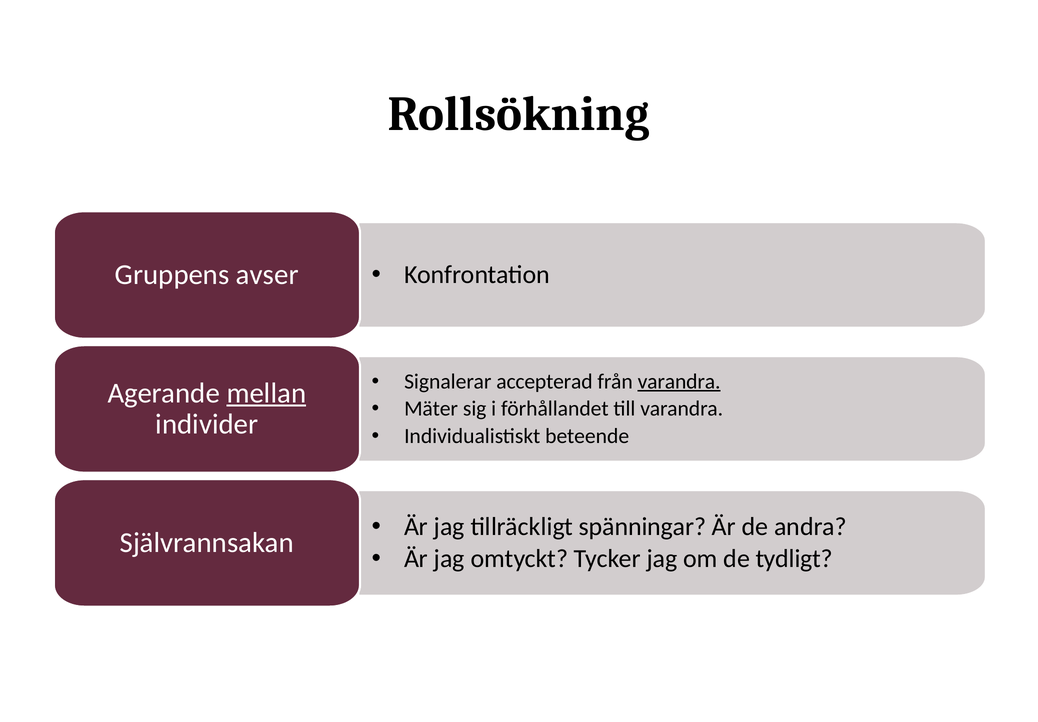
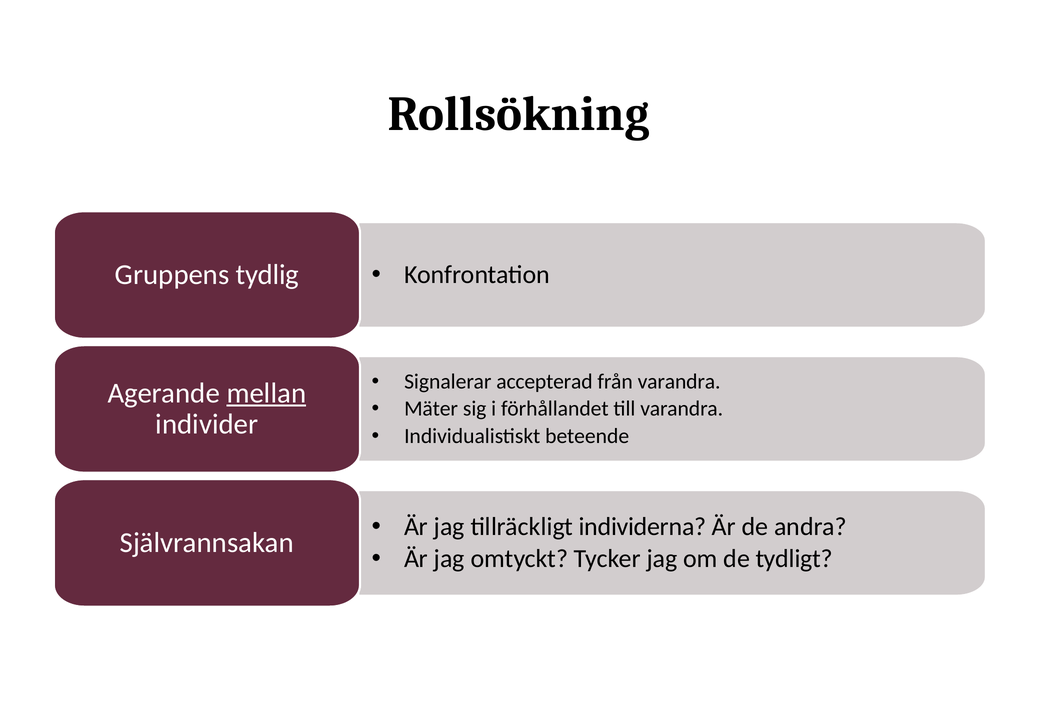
avser: avser -> tydlig
varandra at (679, 381) underline: present -> none
spänningar: spänningar -> individerna
